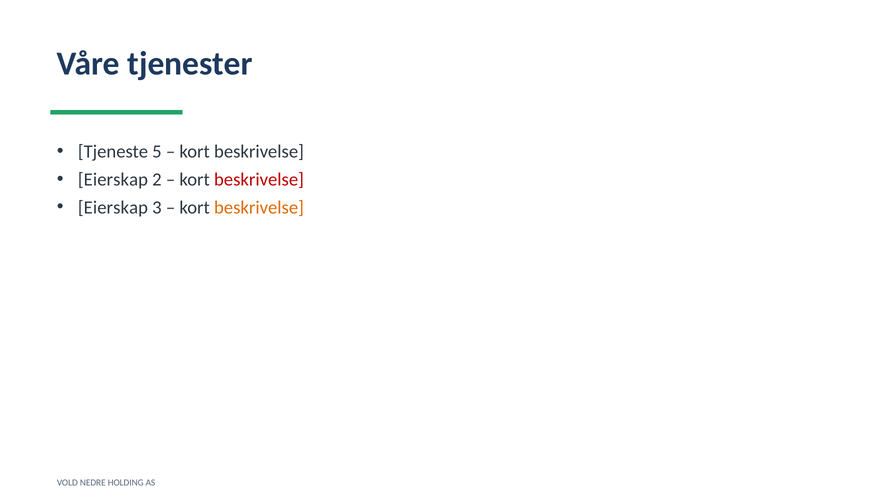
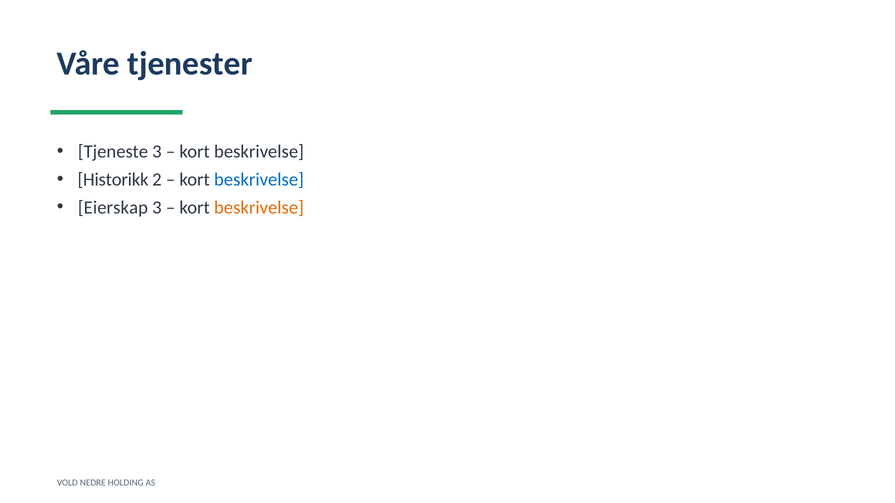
Tjeneste 5: 5 -> 3
Eierskap at (113, 180): Eierskap -> Historikk
beskrivelse at (259, 180) colour: red -> blue
